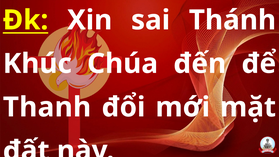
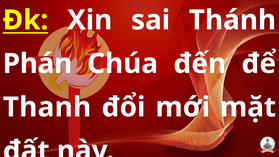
Khúc: Khúc -> Phán
